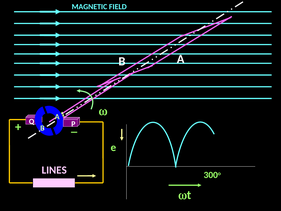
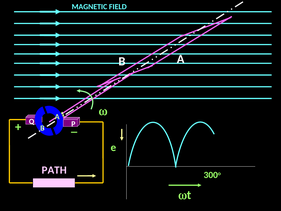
LINES: LINES -> PATH
